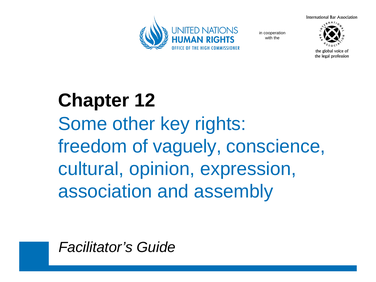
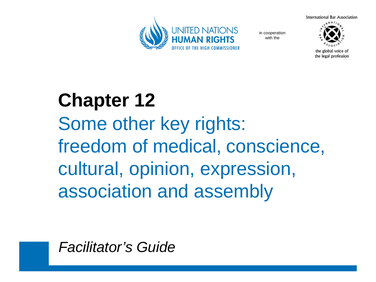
vaguely: vaguely -> medical
